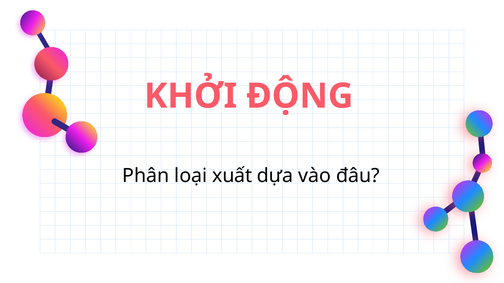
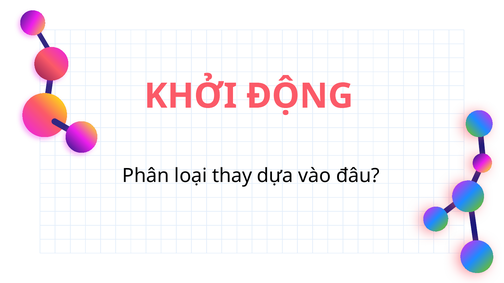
xuất: xuất -> thay
